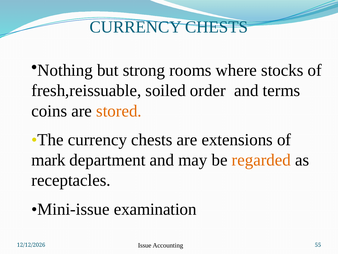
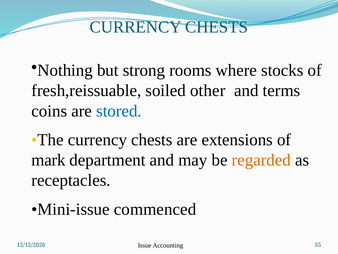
order: order -> other
stored colour: orange -> blue
examination: examination -> commenced
